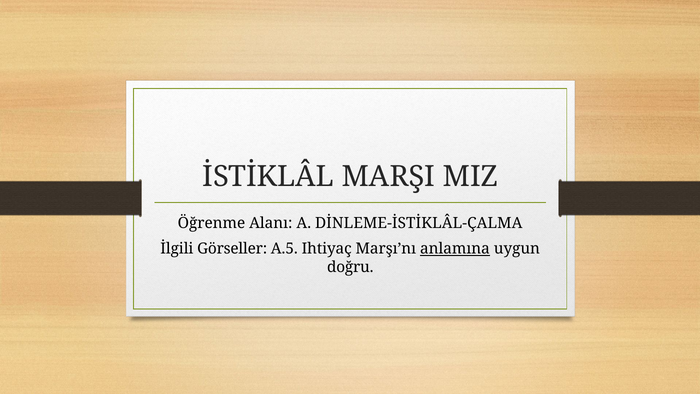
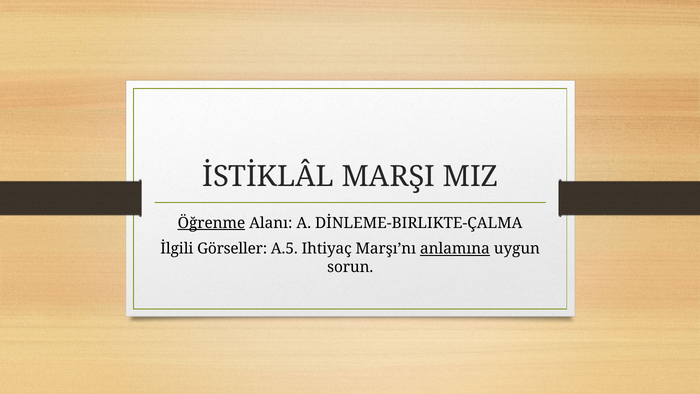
Öğrenme underline: none -> present
DİNLEME-İSTİKLÂL-ÇALMA: DİNLEME-İSTİKLÂL-ÇALMA -> DİNLEME-BIRLIKTE-ÇALMA
doğru: doğru -> sorun
